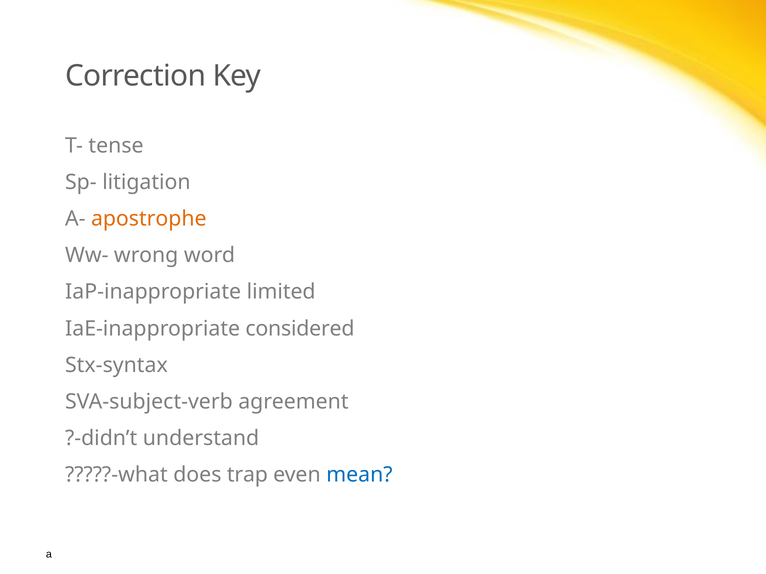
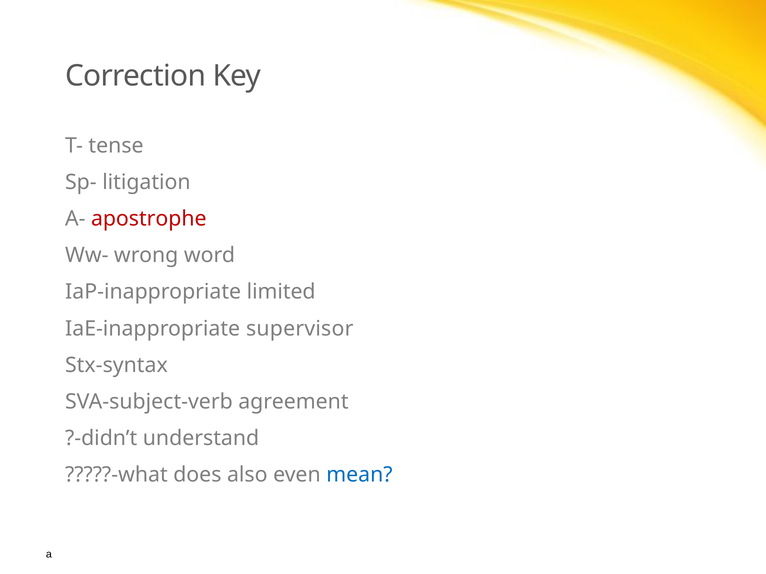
apostrophe colour: orange -> red
considered: considered -> supervisor
trap: trap -> also
